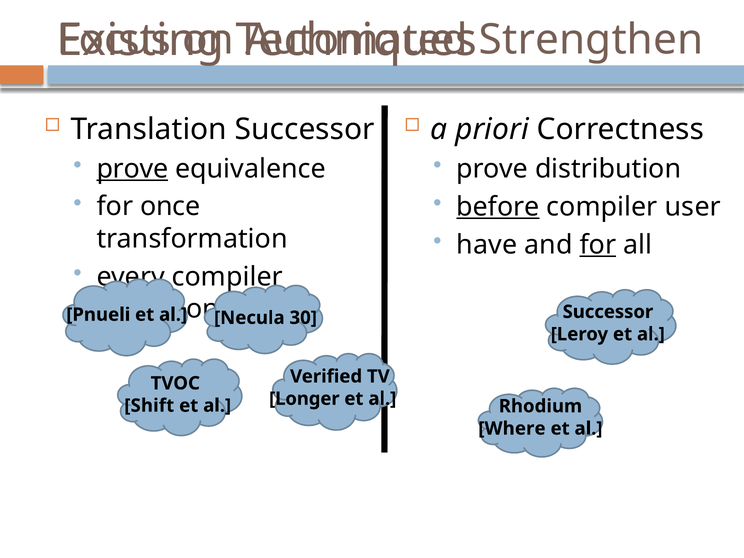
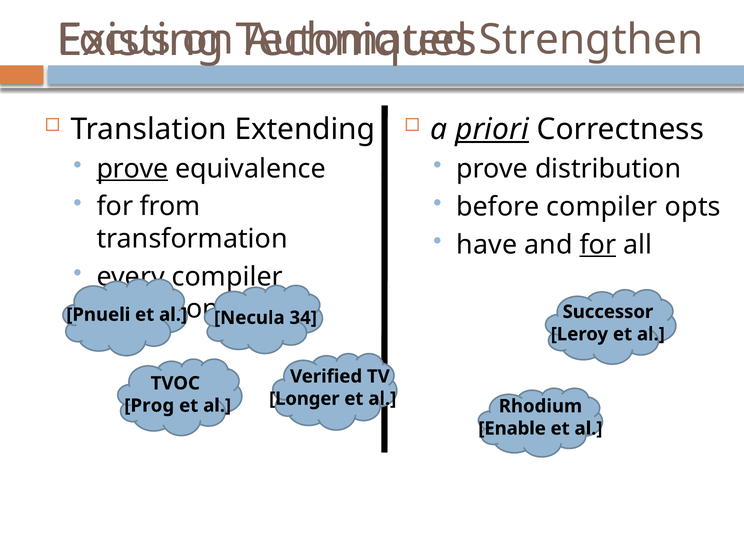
Translation Successor: Successor -> Extending
priori underline: none -> present
once: once -> from
before underline: present -> none
user: user -> opts
30: 30 -> 34
Shift: Shift -> Prog
Where: Where -> Enable
